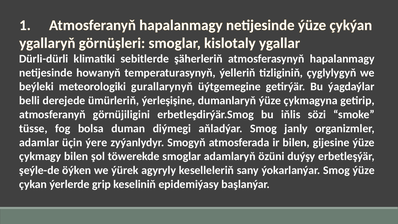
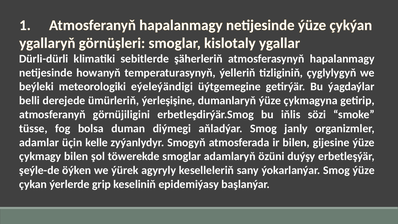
gurallarynyň: gurallarynyň -> eýeleýändigi
ýere: ýere -> kelle
